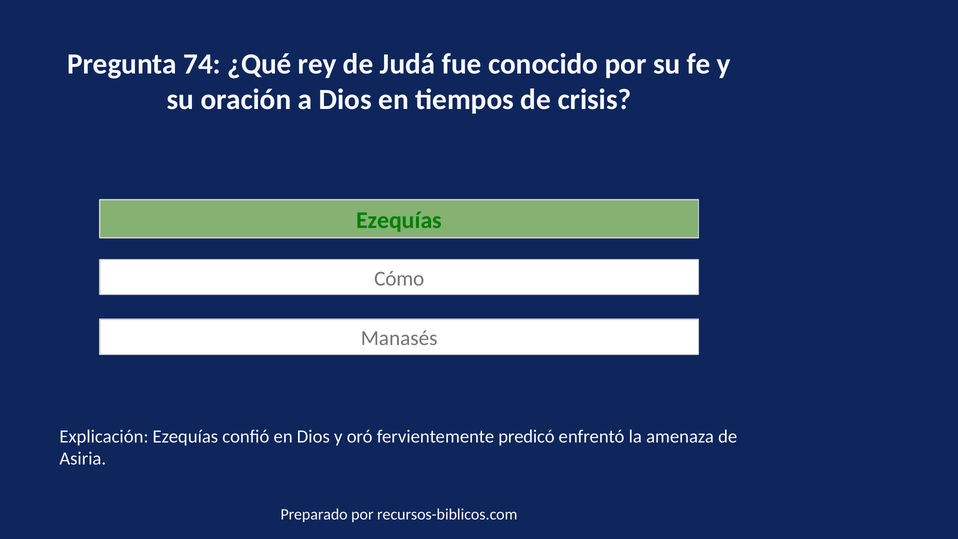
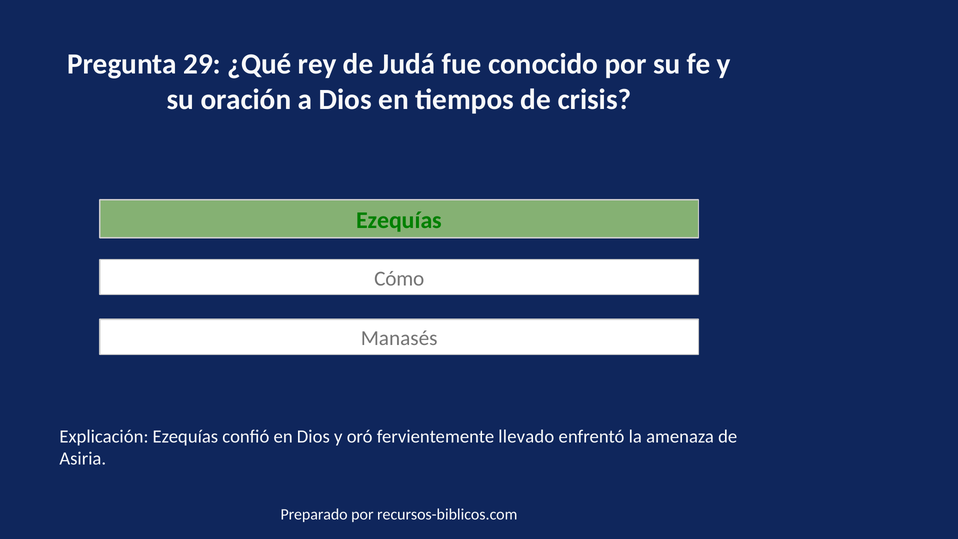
74: 74 -> 29
predicó: predicó -> llevado
